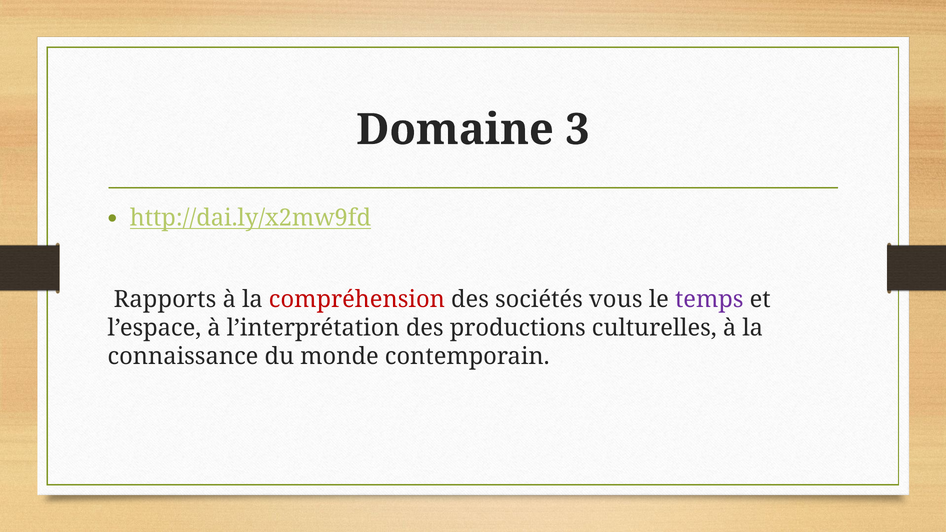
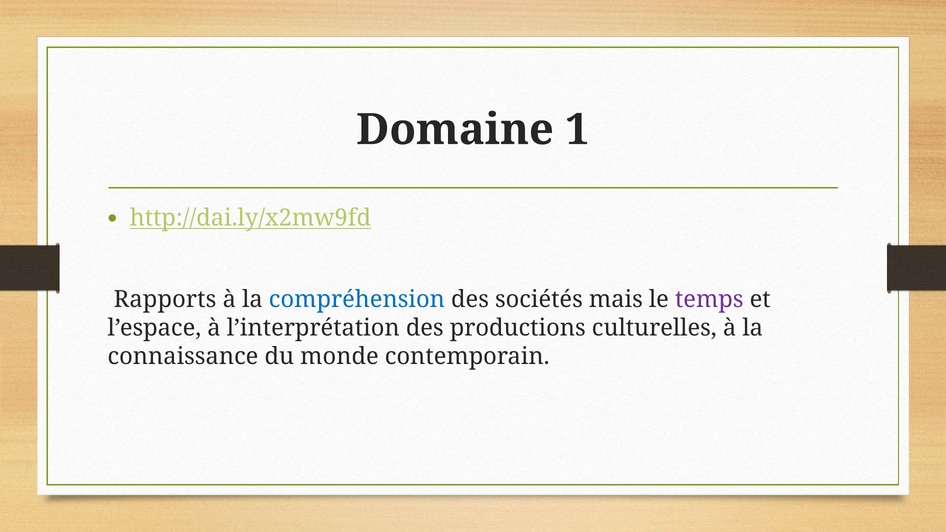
3: 3 -> 1
compréhension colour: red -> blue
vous: vous -> mais
